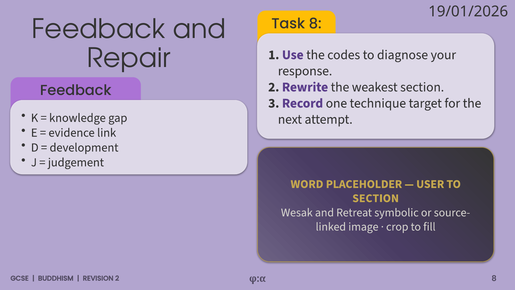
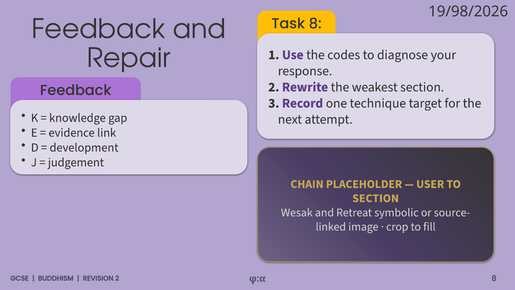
19/01/2026: 19/01/2026 -> 19/98/2026
WORD: WORD -> CHAIN
